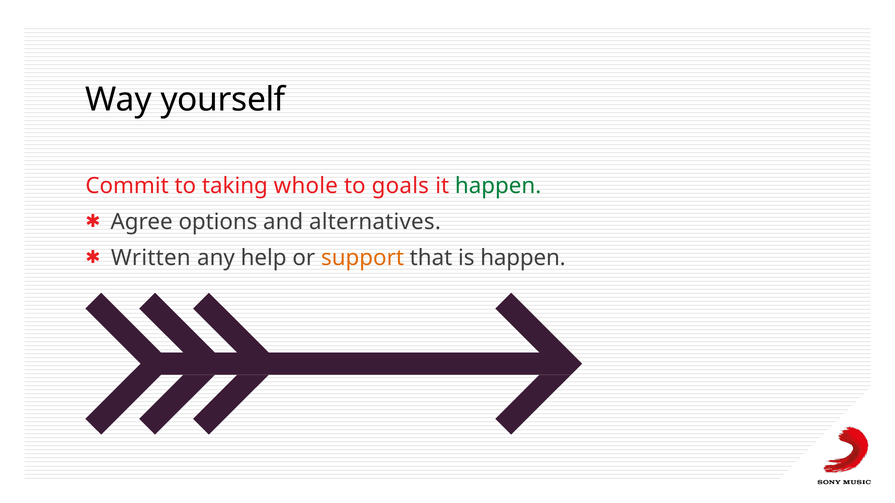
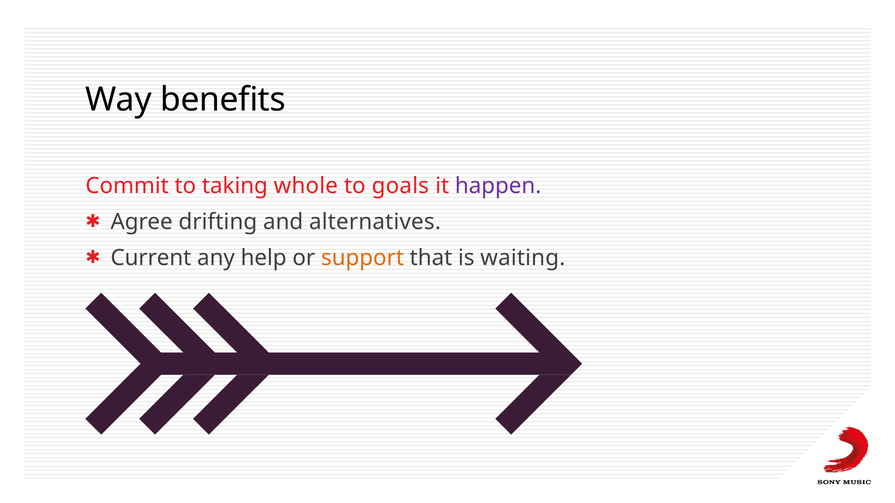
yourself: yourself -> benefits
happen at (498, 186) colour: green -> purple
options: options -> drifting
Written: Written -> Current
is happen: happen -> waiting
